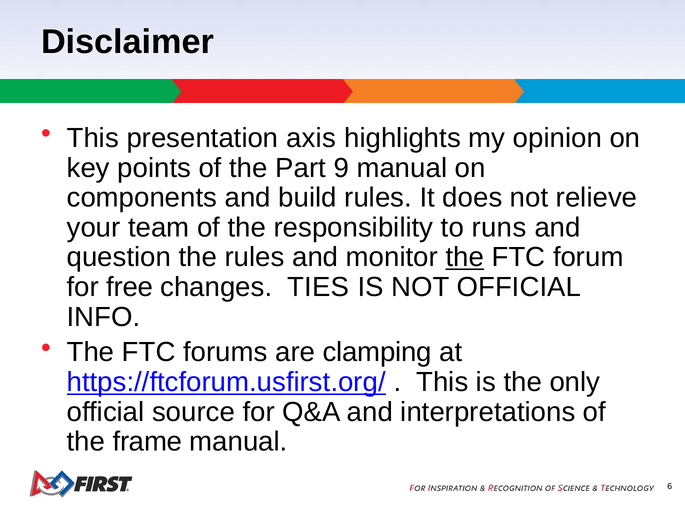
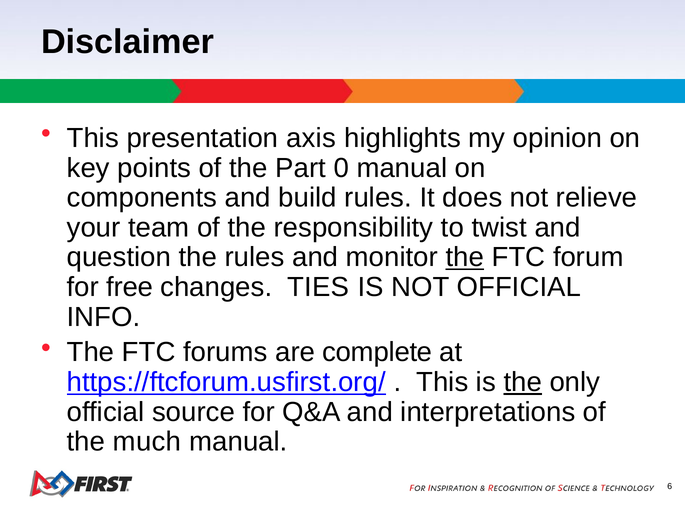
9: 9 -> 0
runs: runs -> twist
clamping: clamping -> complete
the at (523, 382) underline: none -> present
frame: frame -> much
